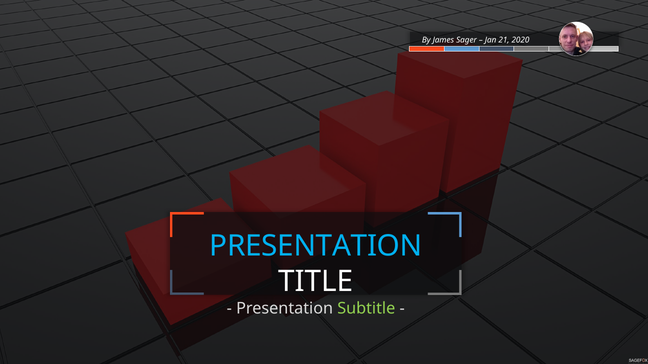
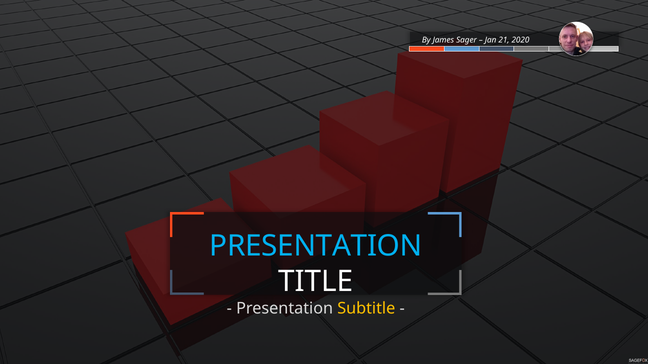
Subtitle colour: light green -> yellow
